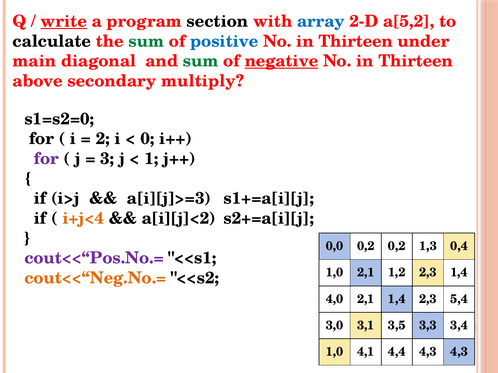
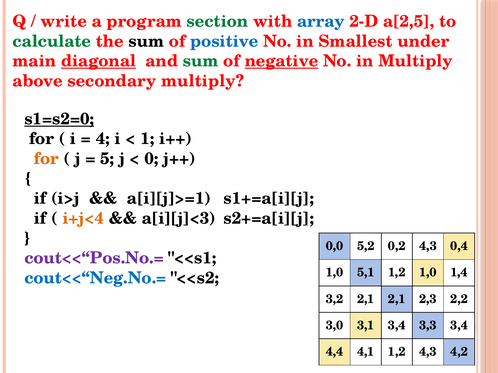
write underline: present -> none
section colour: black -> green
a[5,2: a[5,2 -> a[2,5
calculate colour: black -> green
sum at (146, 41) colour: green -> black
Thirteen at (356, 41): Thirteen -> Smallest
diagonal underline: none -> present
Thirteen at (416, 61): Thirteen -> Multiply
s1=s2=0 underline: none -> present
2: 2 -> 4
0: 0 -> 1
for at (46, 159) colour: purple -> orange
3: 3 -> 5
1: 1 -> 0
a[i][j]>=3: a[i][j]>=3 -> a[i][j]>=1
a[i][j]<2: a[i][j]<2 -> a[i][j]<3
0,0 0,2: 0,2 -> 5,2
0,2 1,3: 1,3 -> 4,3
1,0 2,1: 2,1 -> 5,1
1,2 2,3: 2,3 -> 1,0
cout<<“Neg.No.= colour: orange -> blue
4,0: 4,0 -> 3,2
2,1 1,4: 1,4 -> 2,1
5,4: 5,4 -> 2,2
3,1 3,5: 3,5 -> 3,4
1,0 at (335, 352): 1,0 -> 4,4
4,1 4,4: 4,4 -> 1,2
4,3 4,3: 4,3 -> 4,2
